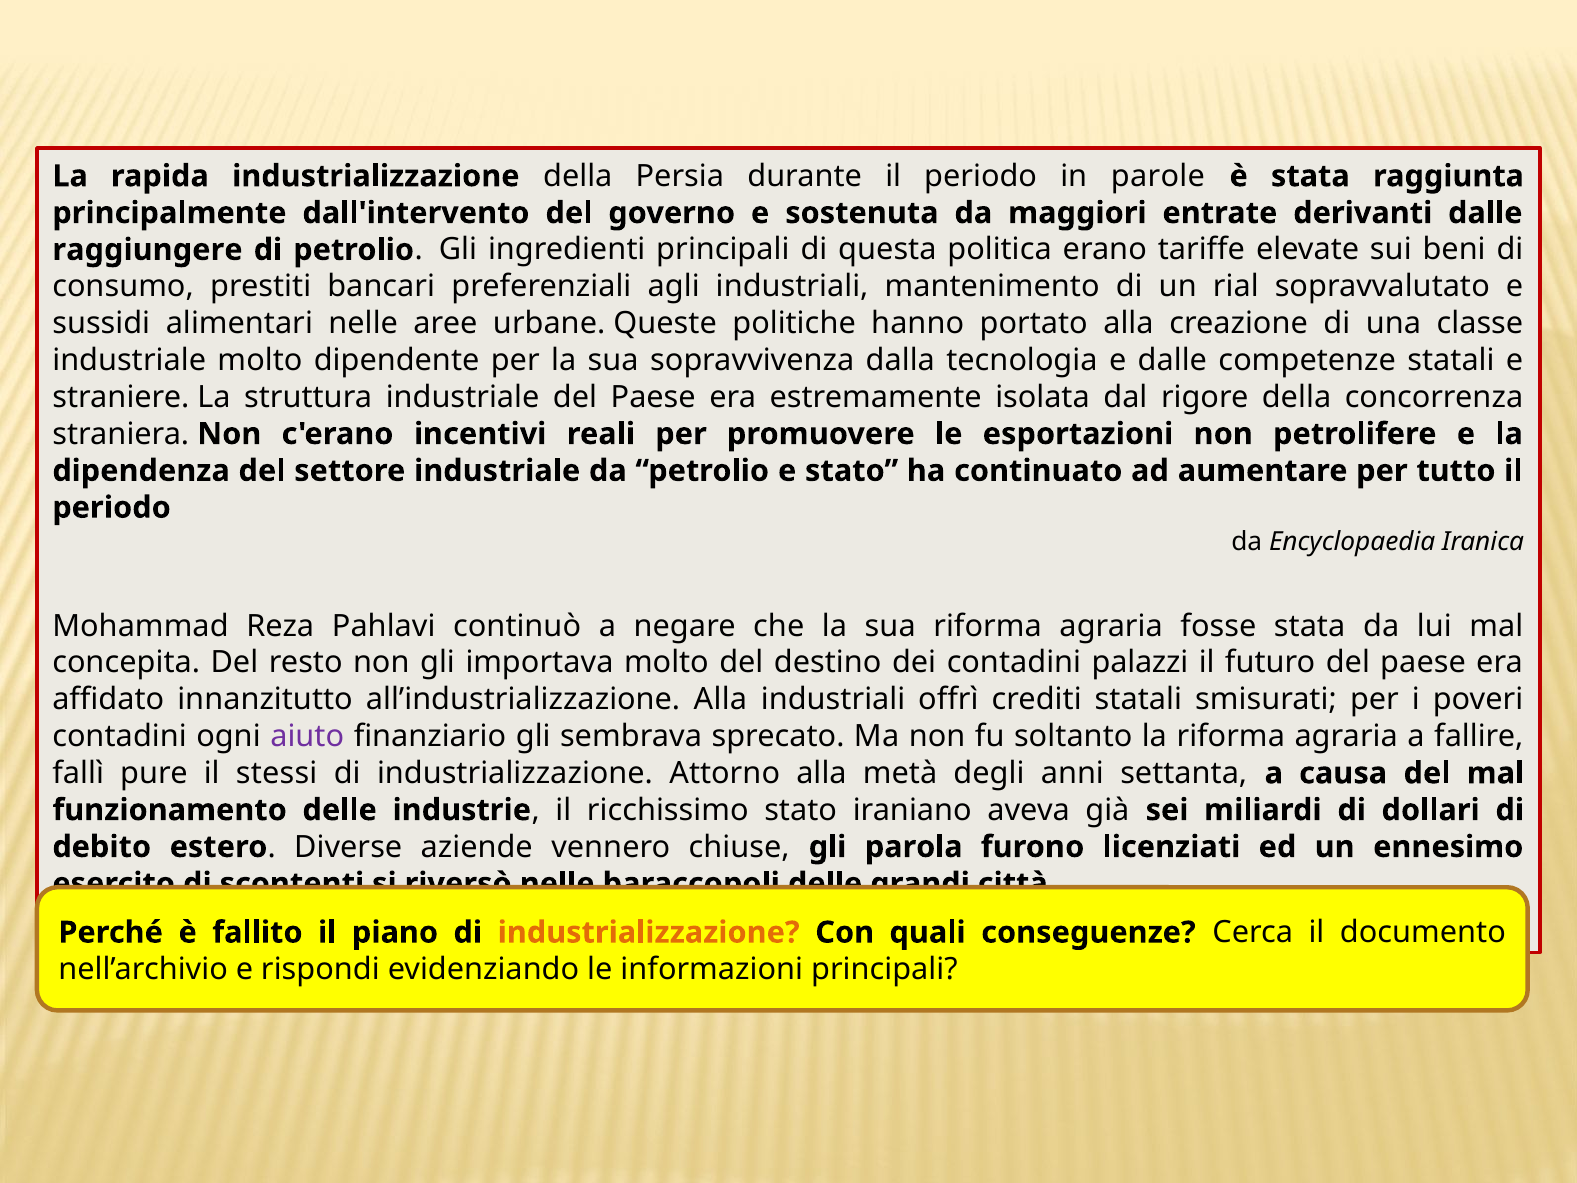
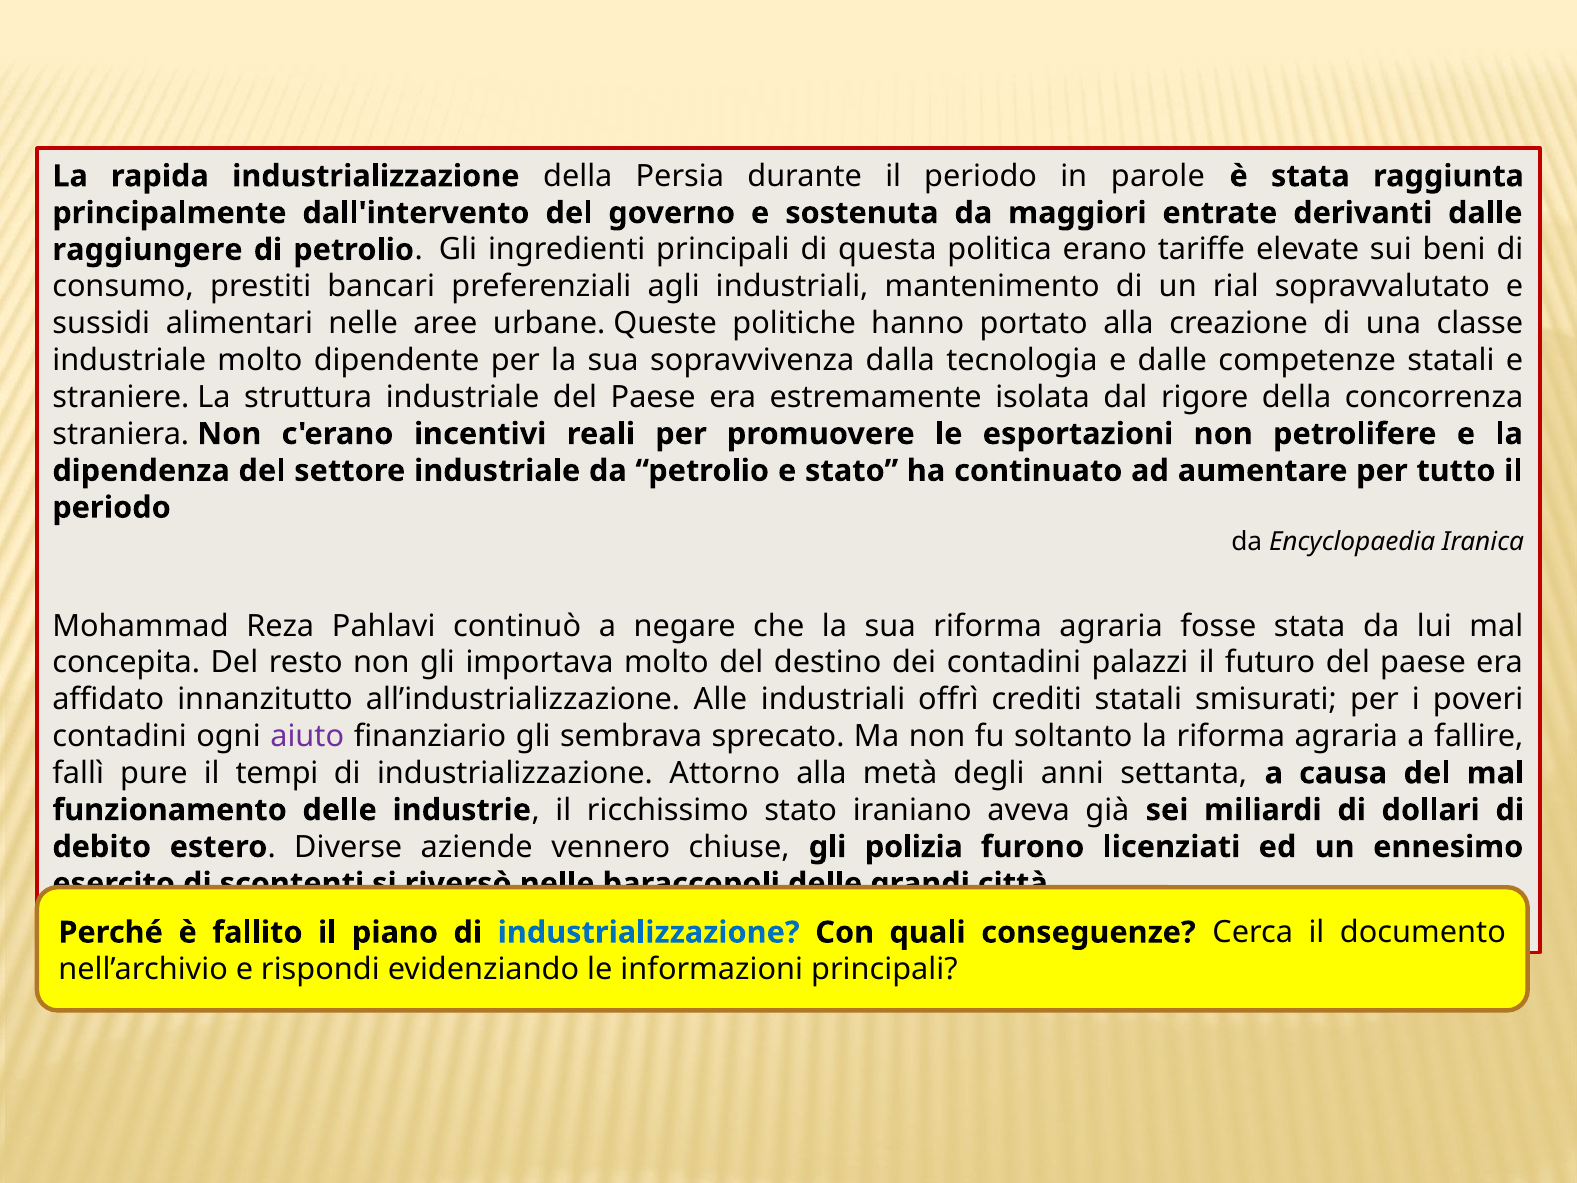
all’industrializzazione Alla: Alla -> Alle
stessi: stessi -> tempi
parola: parola -> polizia
industrializzazione at (649, 932) colour: orange -> blue
